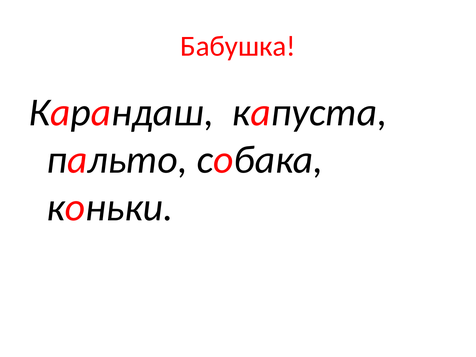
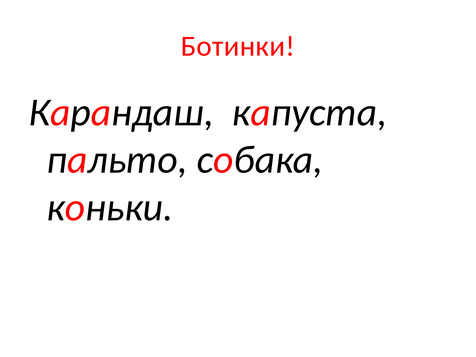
Бабушка: Бабушка -> Ботинки
